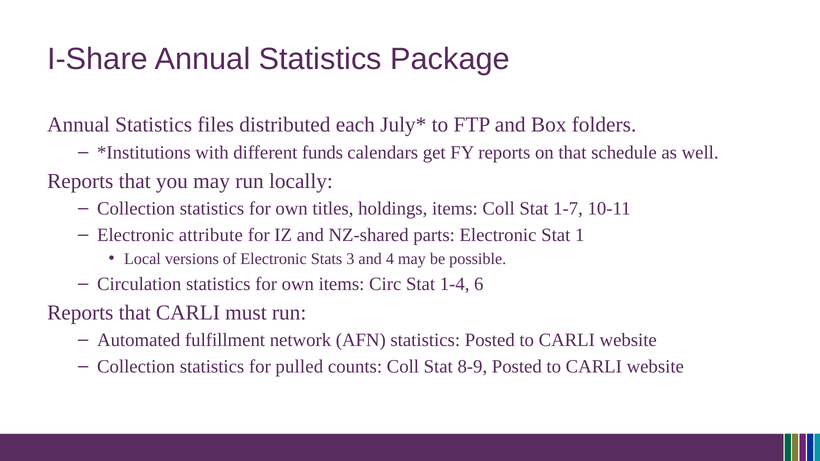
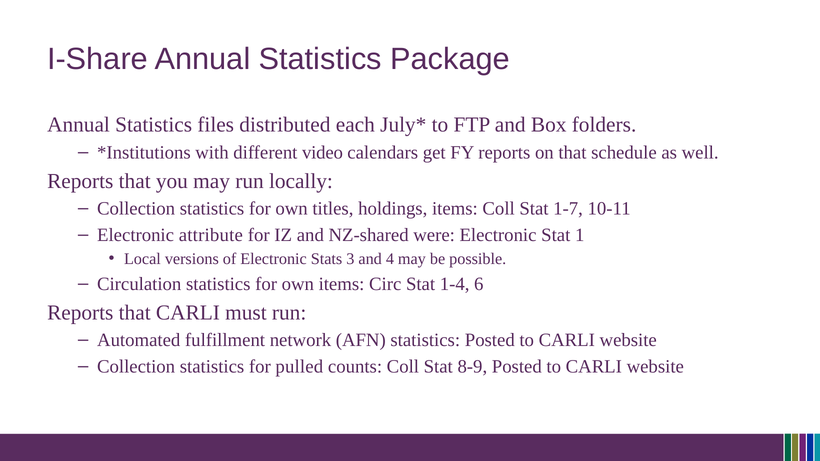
funds: funds -> video
parts: parts -> were
